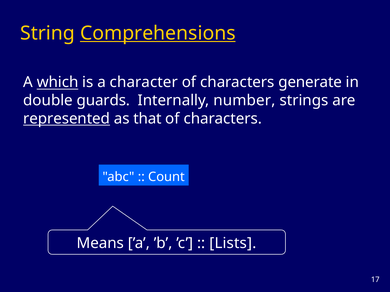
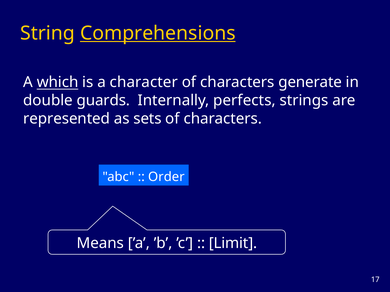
number: number -> perfects
represented underline: present -> none
that: that -> sets
Count: Count -> Order
Lists: Lists -> Limit
